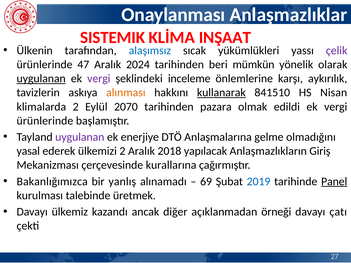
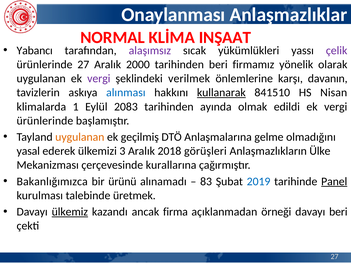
SISTEMIK: SISTEMIK -> NORMAL
Ülkenin: Ülkenin -> Yabancı
alaşımsız colour: blue -> purple
ürünlerinde 47: 47 -> 27
2024: 2024 -> 2000
mümkün: mümkün -> firmamız
uygulanan at (41, 79) underline: present -> none
inceleme: inceleme -> verilmek
aykırılık: aykırılık -> davanın
alınması colour: orange -> blue
klimalarda 2: 2 -> 1
2070: 2070 -> 2083
pazara: pazara -> ayında
uygulanan at (80, 137) colour: purple -> orange
enerjiye: enerjiye -> geçilmiş
ülkemizi 2: 2 -> 3
yapılacak: yapılacak -> görüşleri
Giriş: Giriş -> Ülke
yanlış: yanlış -> ürünü
69: 69 -> 83
ülkemiz underline: none -> present
diğer: diğer -> firma
davayı çatı: çatı -> beri
